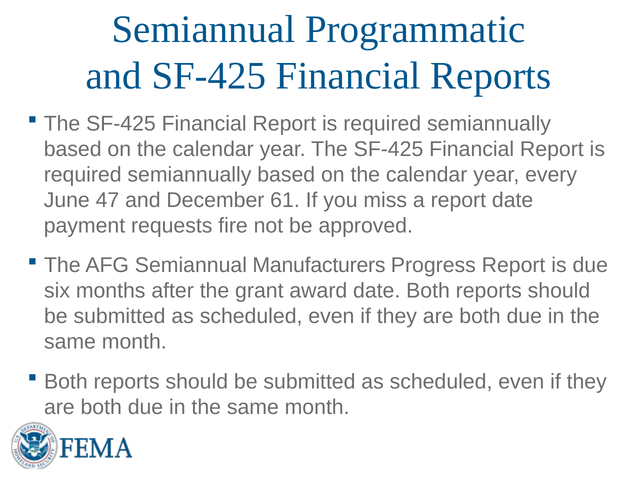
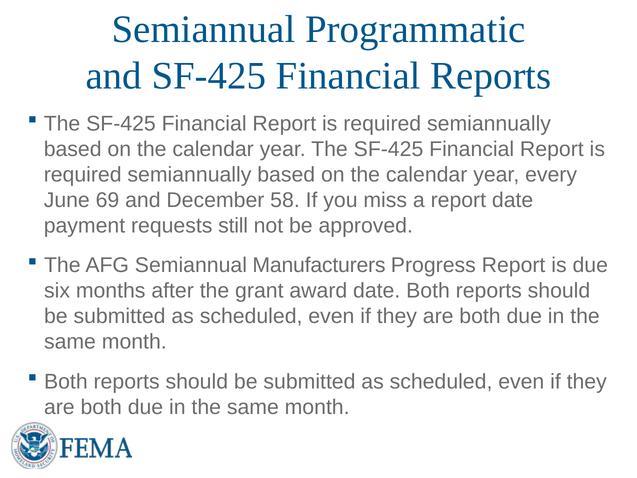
47: 47 -> 69
61: 61 -> 58
fire: fire -> still
